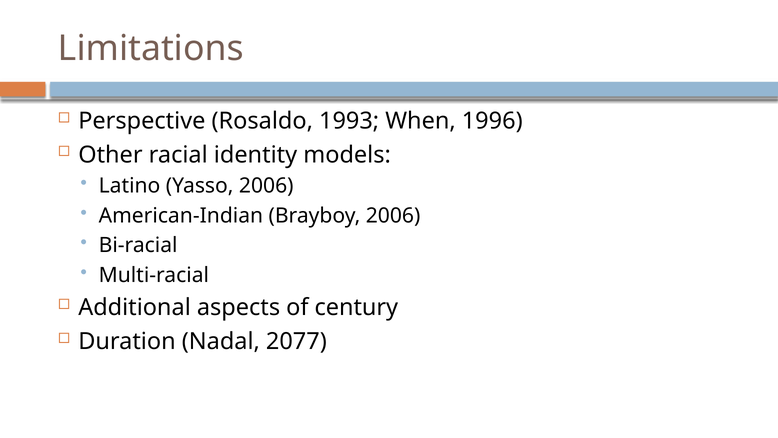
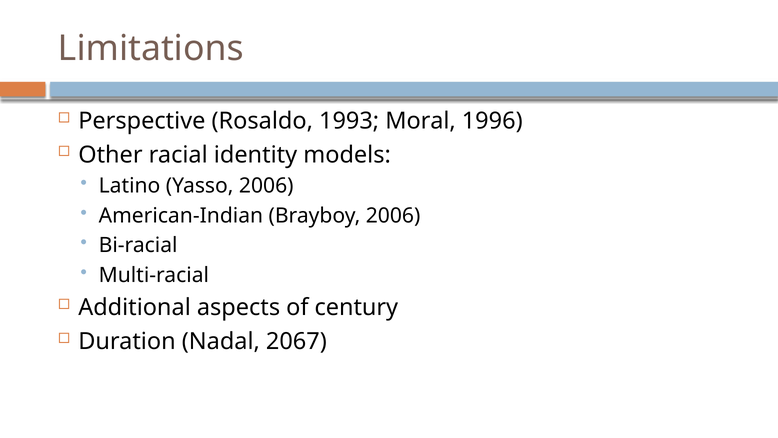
When: When -> Moral
2077: 2077 -> 2067
